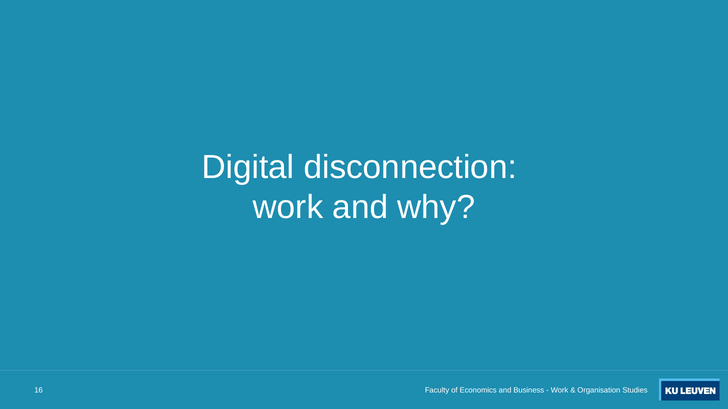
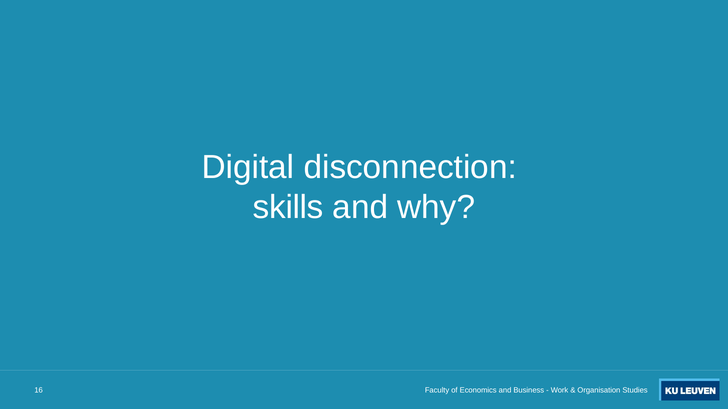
work at (288, 208): work -> skills
